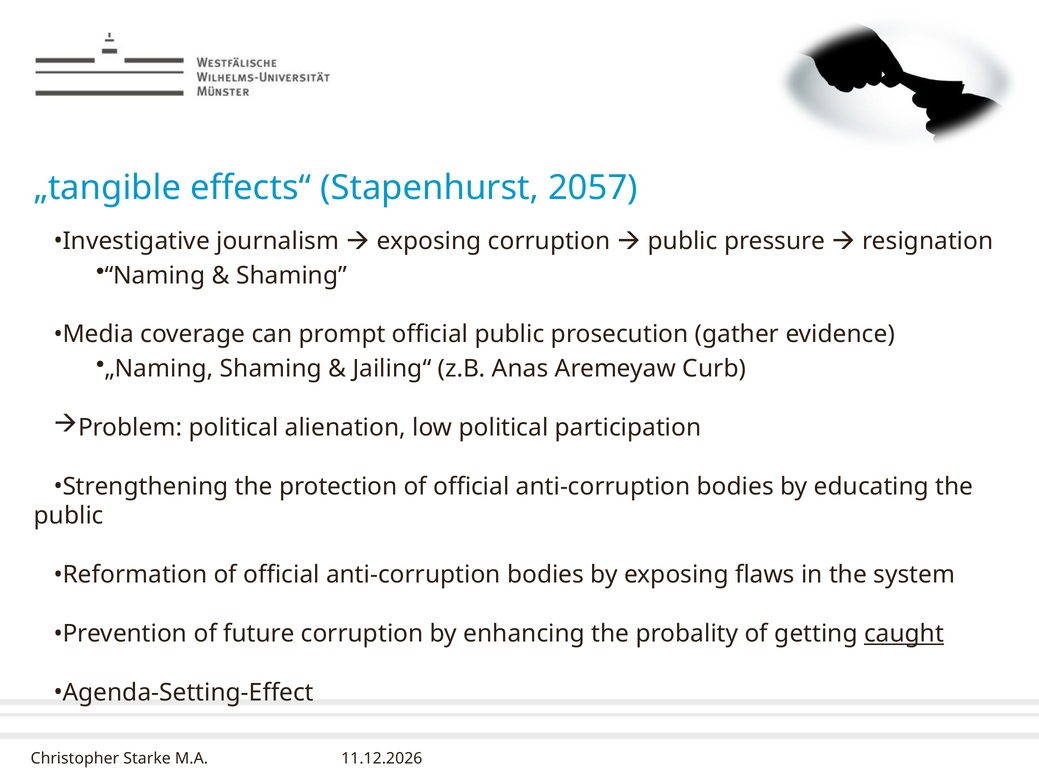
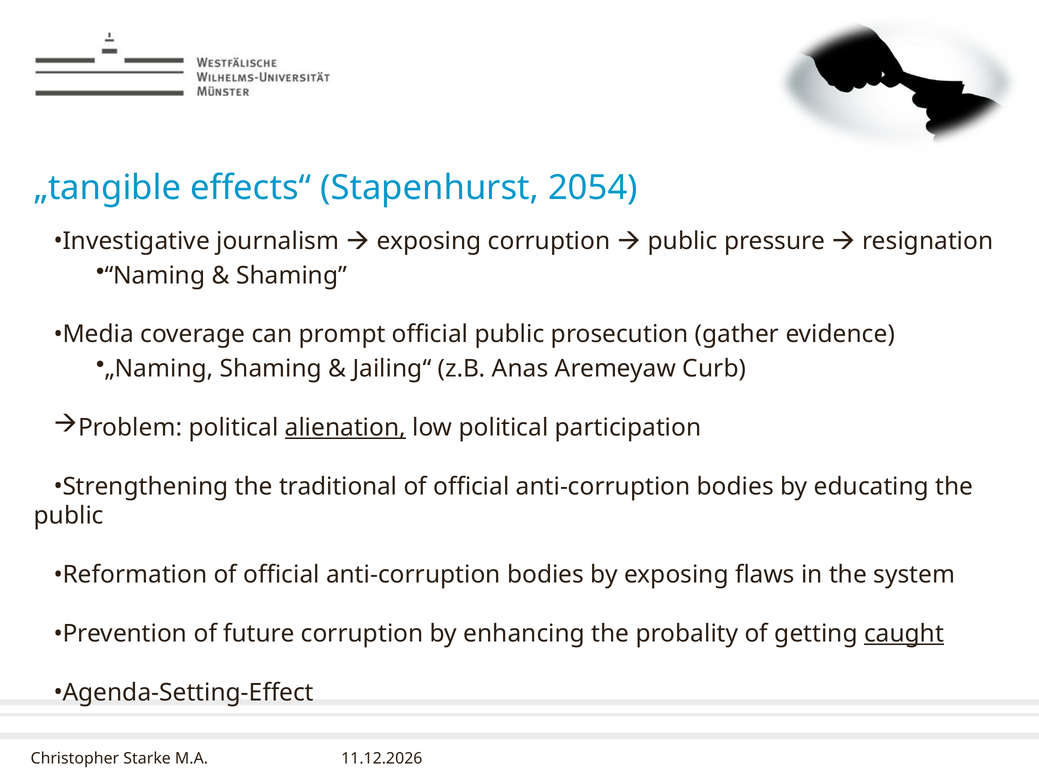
2057: 2057 -> 2054
alienation underline: none -> present
protection: protection -> traditional
